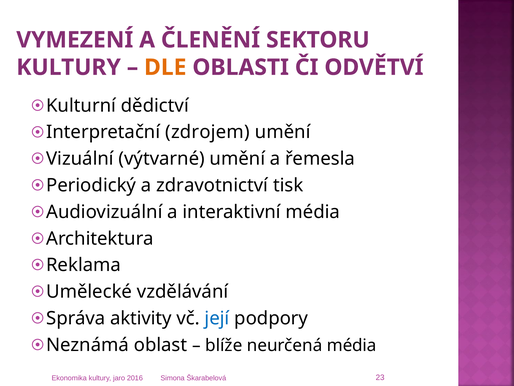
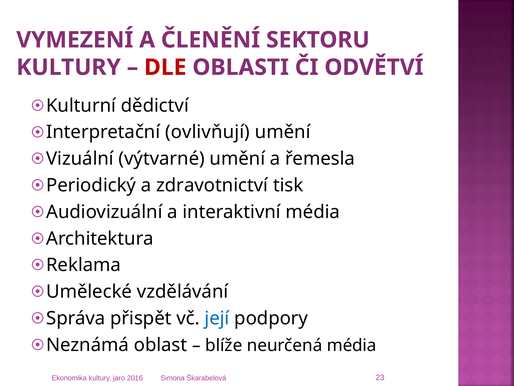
DLE colour: orange -> red
zdrojem: zdrojem -> ovlivňují
aktivity: aktivity -> přispět
